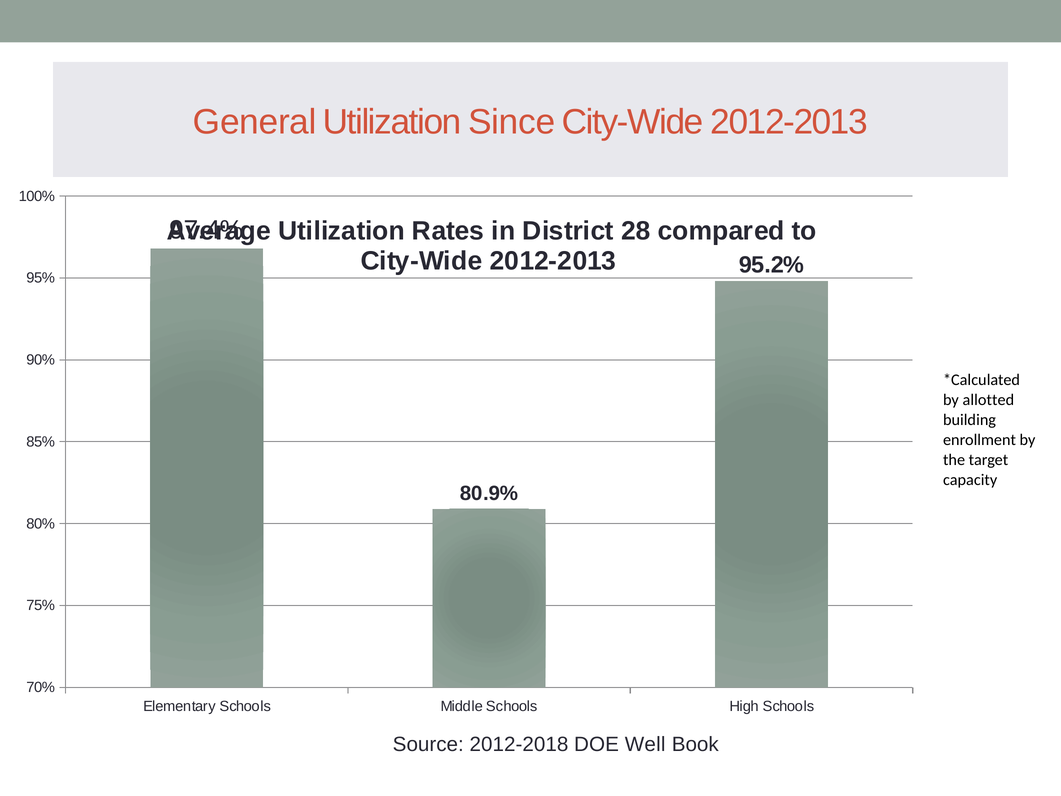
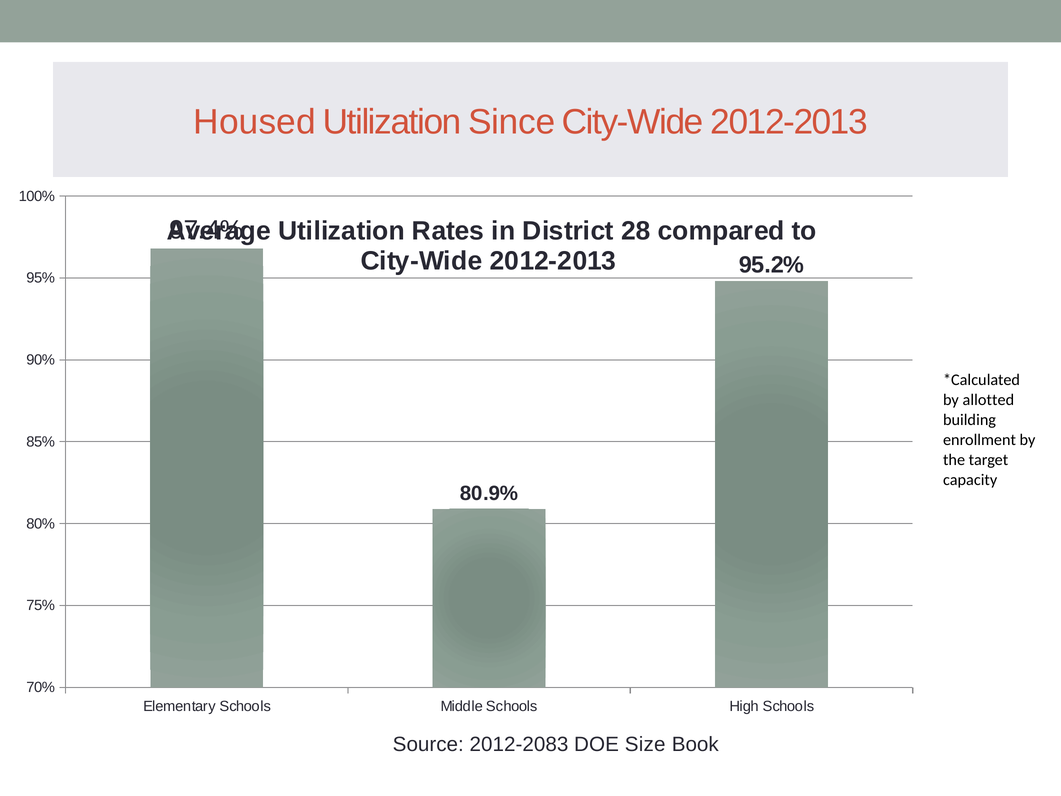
General: General -> Housed
2012-2018: 2012-2018 -> 2012-2083
Well: Well -> Size
